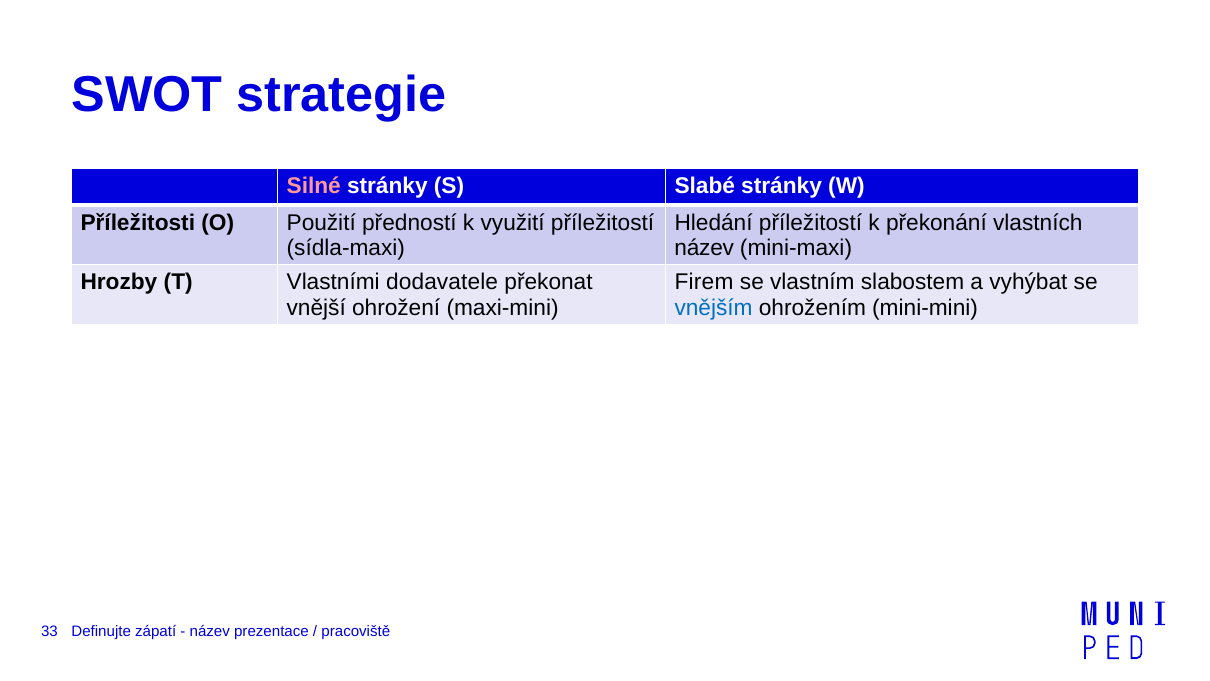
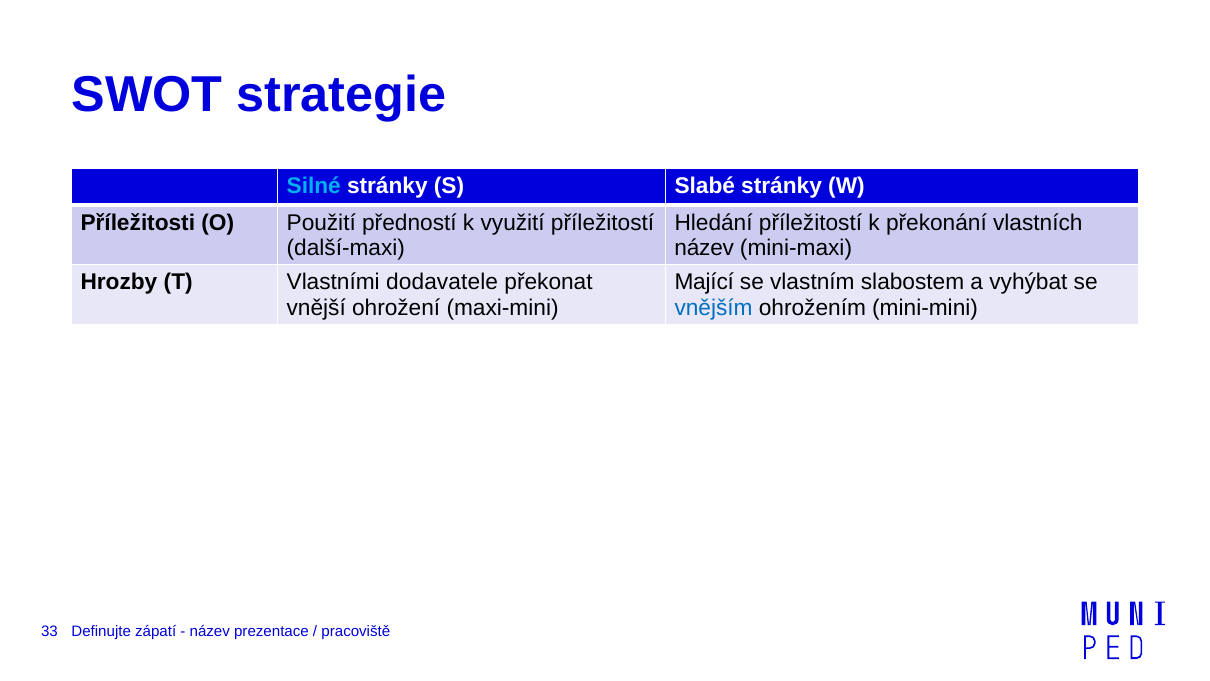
Silné colour: pink -> light blue
sídla-maxi: sídla-maxi -> další-maxi
Firem: Firem -> Mající
